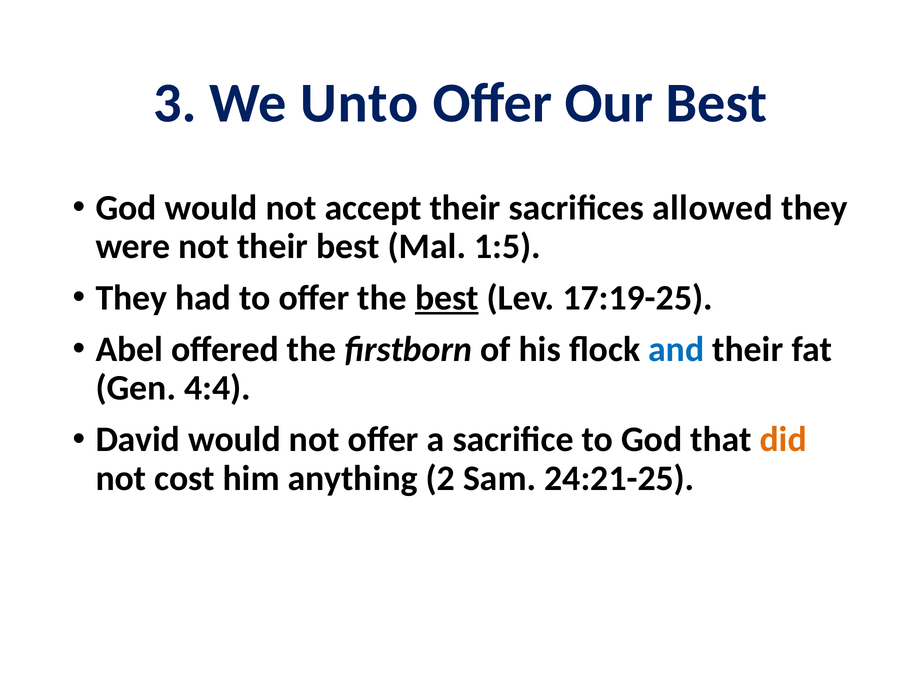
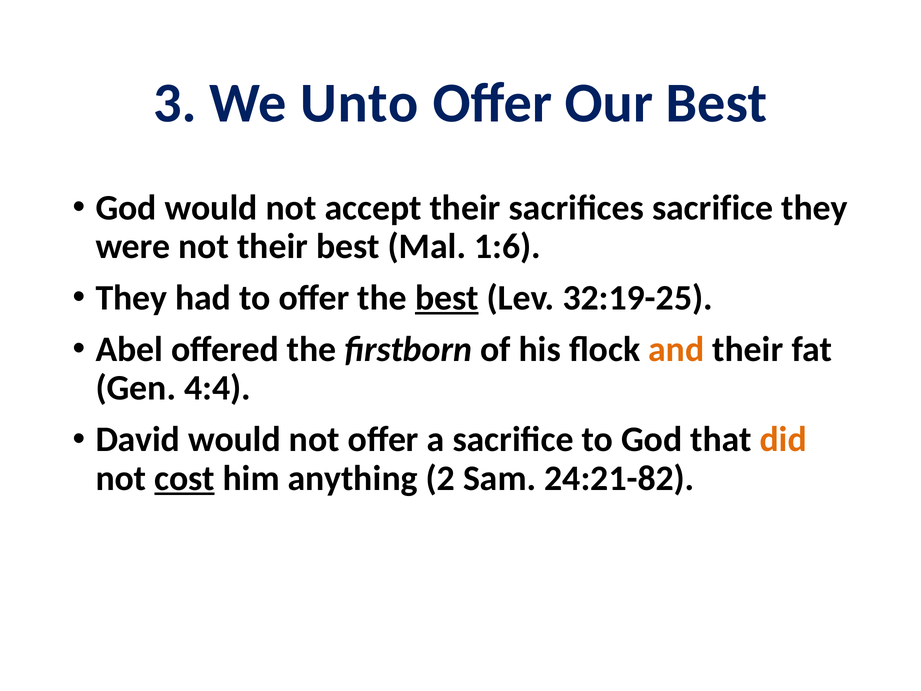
sacrifices allowed: allowed -> sacrifice
1:5: 1:5 -> 1:6
17:19-25: 17:19-25 -> 32:19-25
and colour: blue -> orange
cost underline: none -> present
24:21-25: 24:21-25 -> 24:21-82
